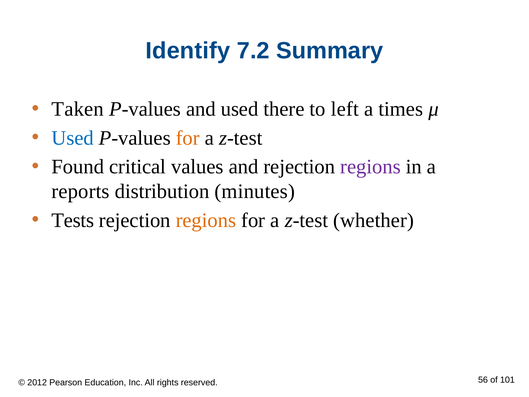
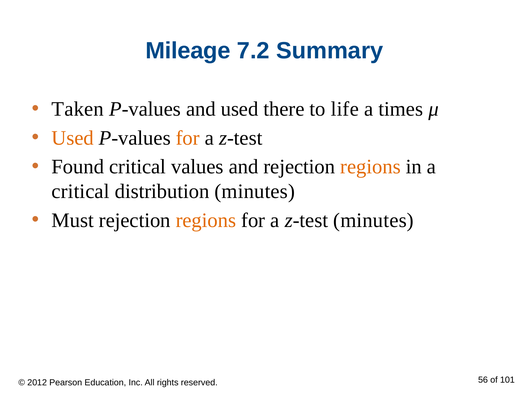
Identify: Identify -> Mileage
left: left -> life
Used at (73, 138) colour: blue -> orange
regions at (371, 167) colour: purple -> orange
reports at (81, 191): reports -> critical
Tests: Tests -> Must
z-test whether: whether -> minutes
